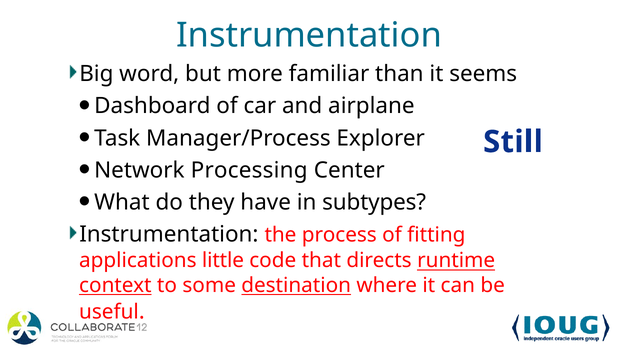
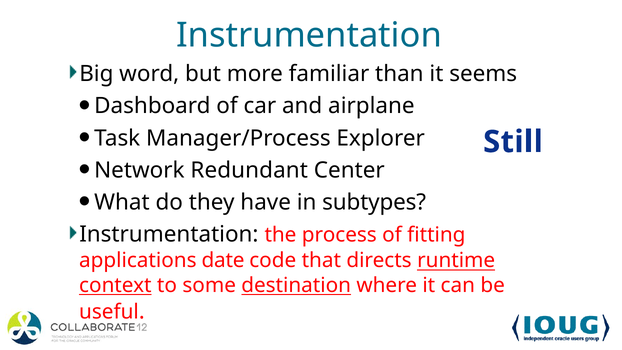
Processing: Processing -> Redundant
little: little -> date
